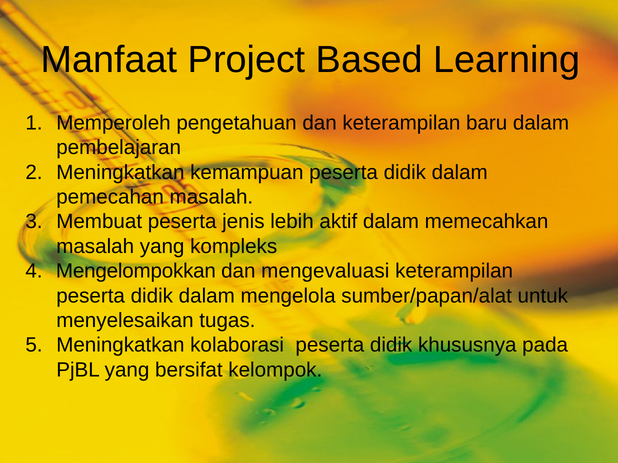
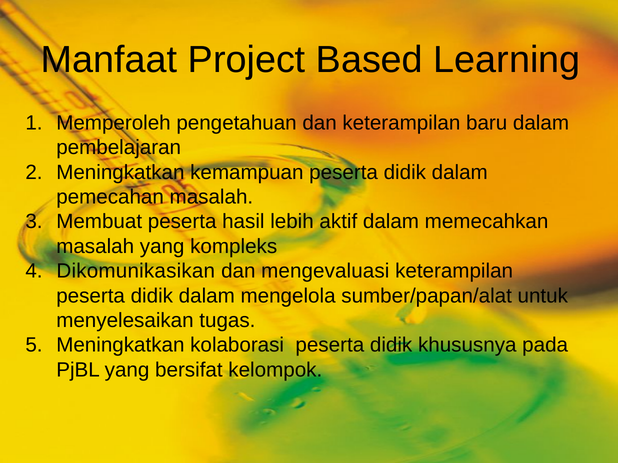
jenis: jenis -> hasil
Mengelompokkan: Mengelompokkan -> Dikomunikasikan
